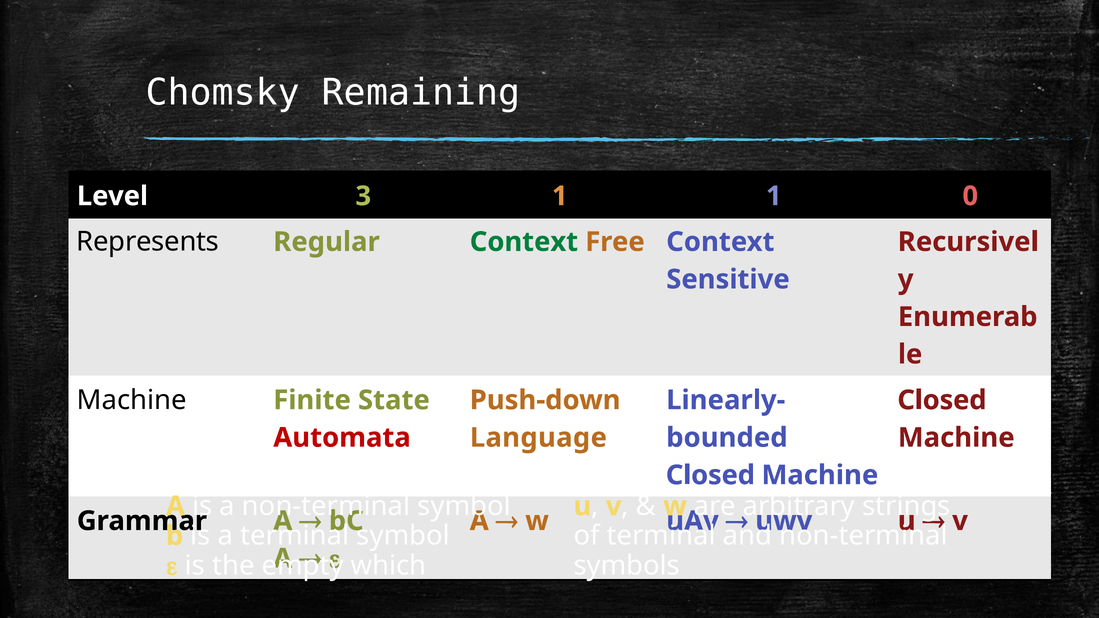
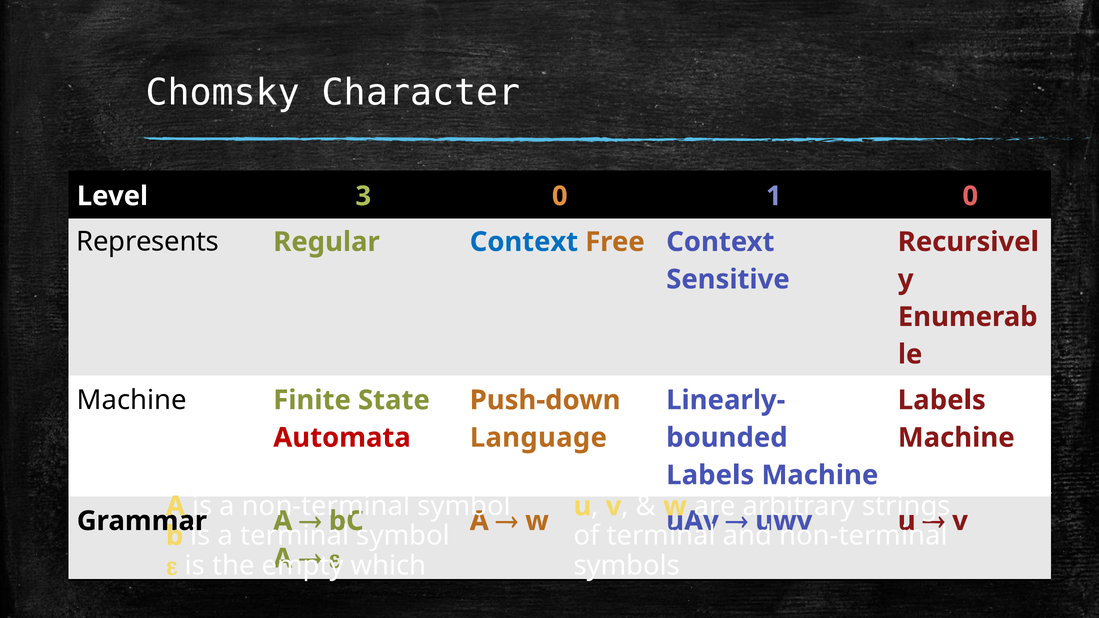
Remaining: Remaining -> Character
3 1: 1 -> 0
Context at (524, 242) colour: green -> blue
Closed at (942, 400): Closed -> Labels
Closed at (710, 475): Closed -> Labels
